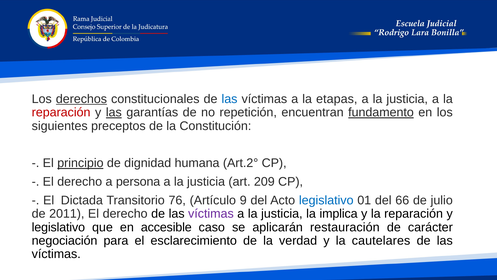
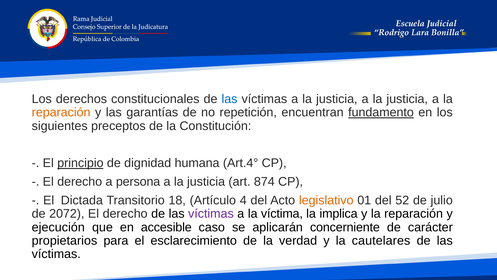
derechos underline: present -> none
víctimas a la etapas: etapas -> justicia
reparación at (61, 112) colour: red -> orange
las at (114, 112) underline: present -> none
Art.2°: Art.2° -> Art.4°
209: 209 -> 874
76: 76 -> 18
9: 9 -> 4
legislativo at (326, 200) colour: blue -> orange
66: 66 -> 52
2011: 2011 -> 2072
justicia at (282, 213): justicia -> víctima
legislativo at (58, 227): legislativo -> ejecución
restauración: restauración -> concerniente
negociación: negociación -> propietarios
